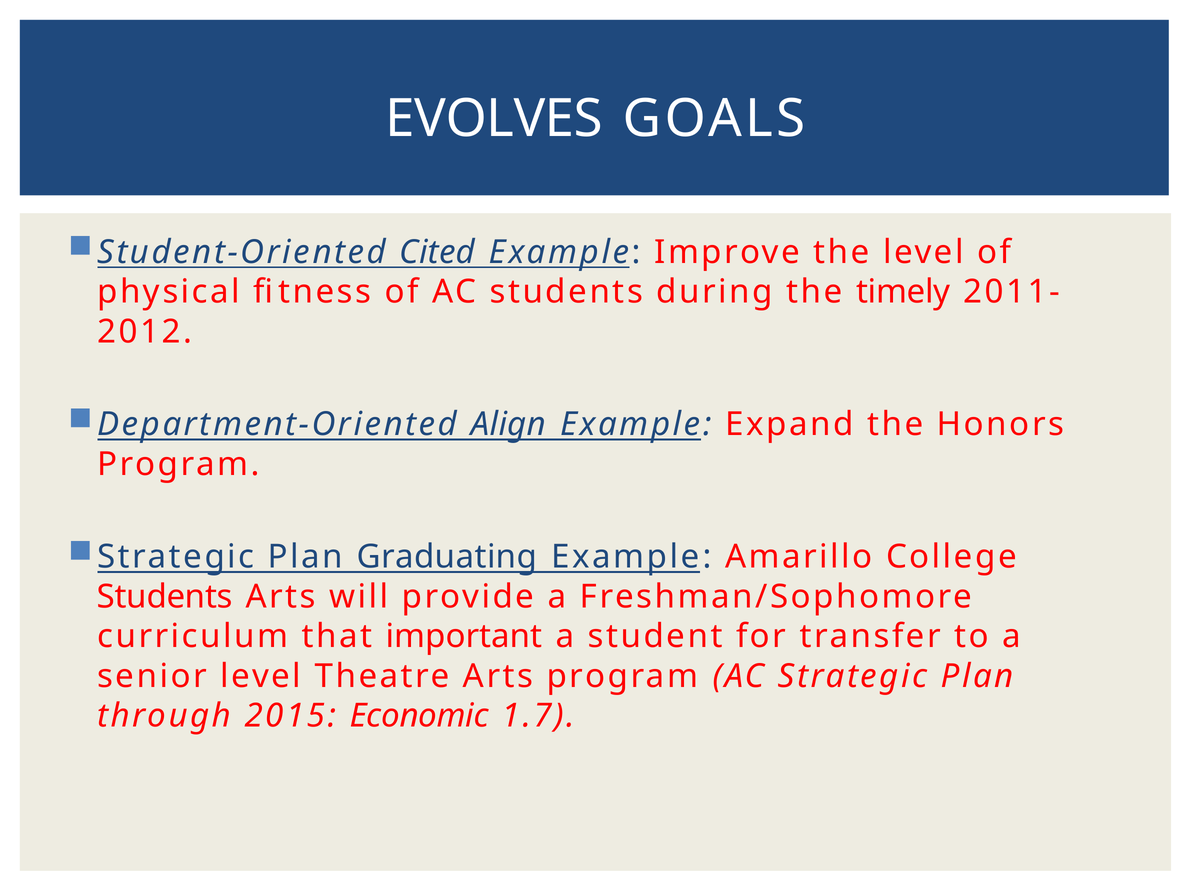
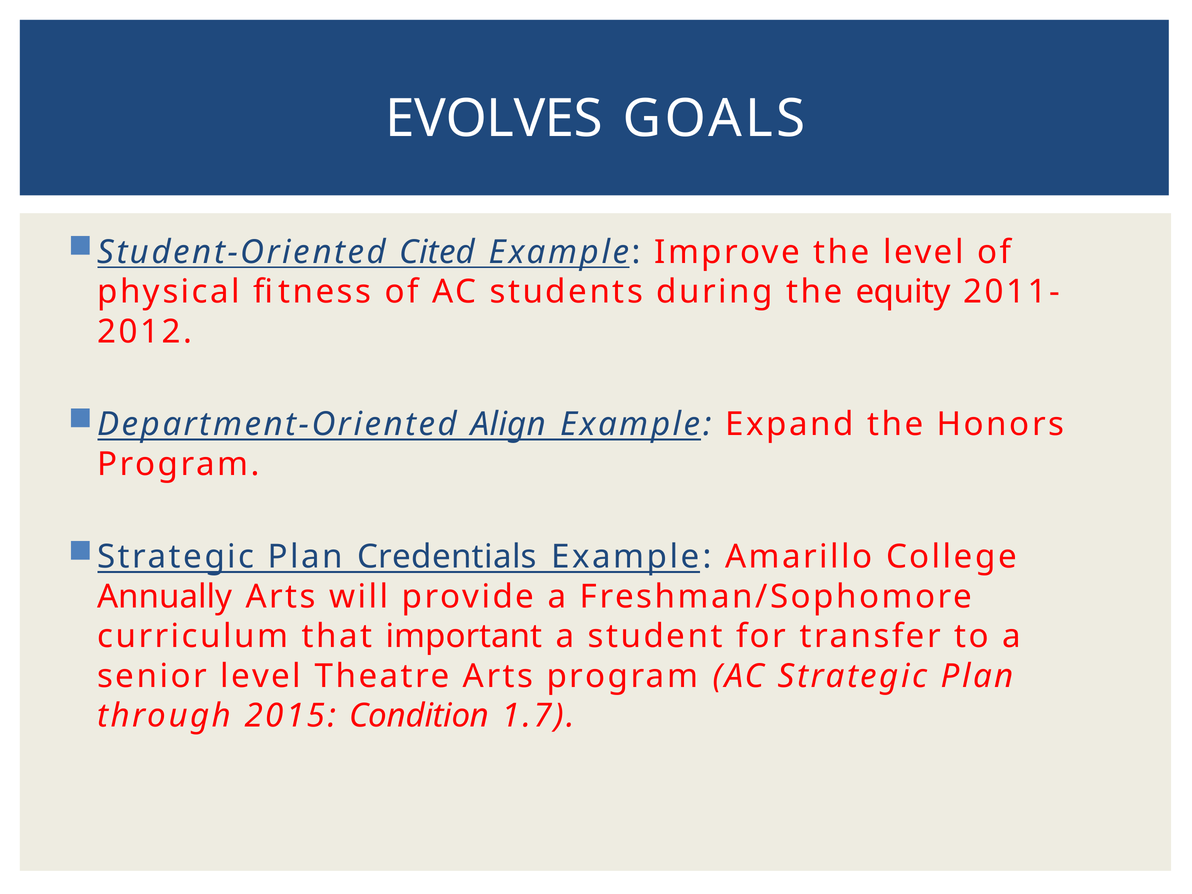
timely: timely -> equity
Graduating: Graduating -> Credentials
Students at (165, 597): Students -> Annually
Economic: Economic -> Condition
